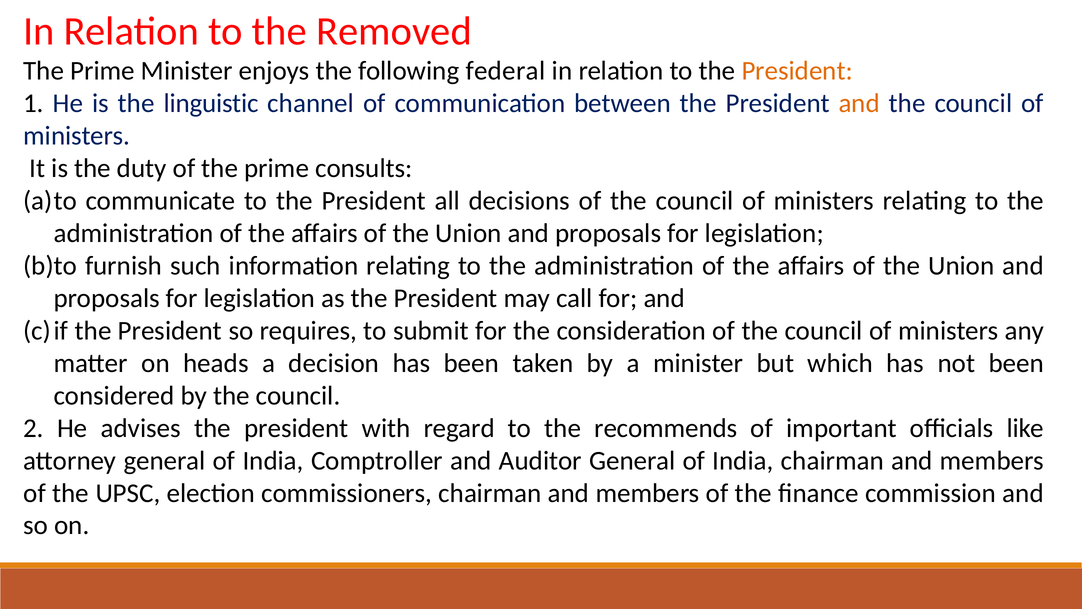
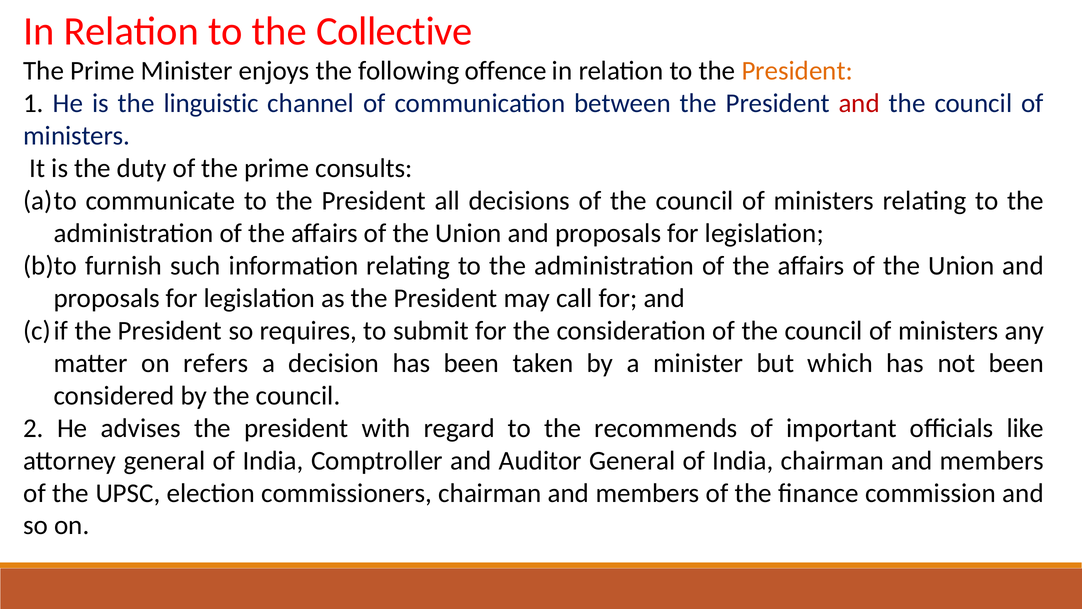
Removed: Removed -> Collective
federal: federal -> offence
and at (859, 103) colour: orange -> red
heads: heads -> refers
